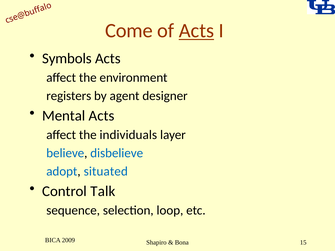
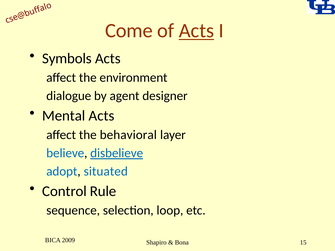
registers: registers -> dialogue
individuals: individuals -> behavioral
disbelieve underline: none -> present
Talk: Talk -> Rule
